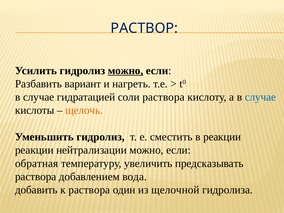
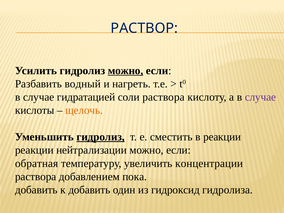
вариант: вариант -> водный
случае at (260, 97) colour: blue -> purple
гидролиз at (101, 137) underline: none -> present
предсказывать: предсказывать -> концентрации
вода: вода -> пока
к раствора: раствора -> добавить
щелочной: щелочной -> гидроксид
